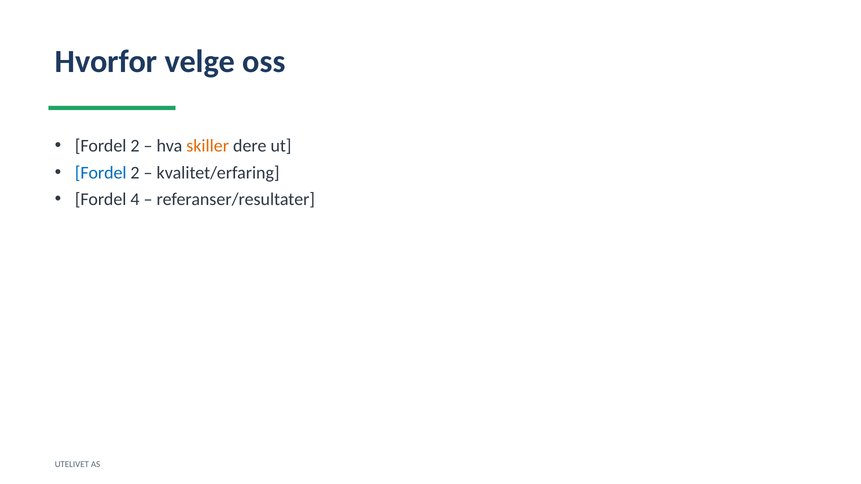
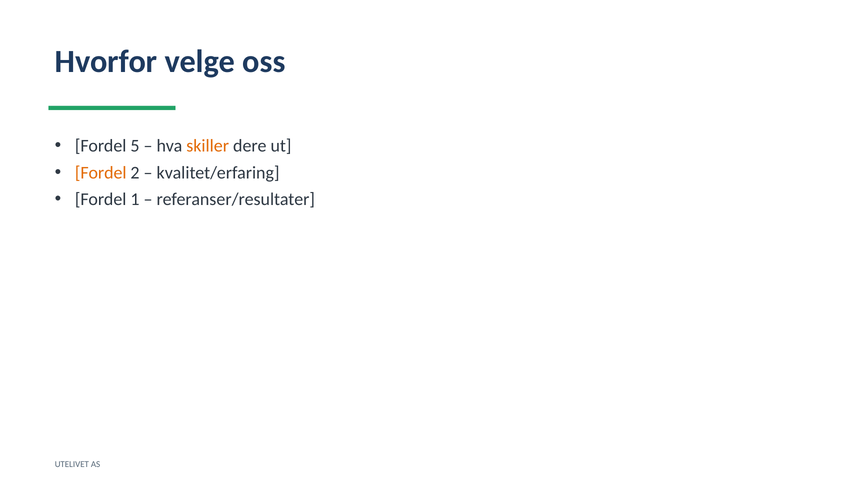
2 at (135, 146): 2 -> 5
Fordel at (101, 173) colour: blue -> orange
4: 4 -> 1
